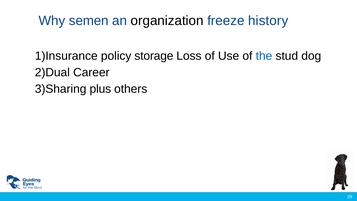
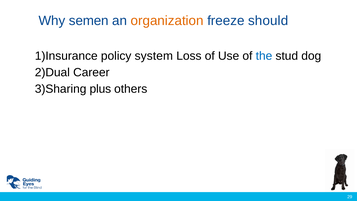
organization colour: black -> orange
history: history -> should
storage: storage -> system
